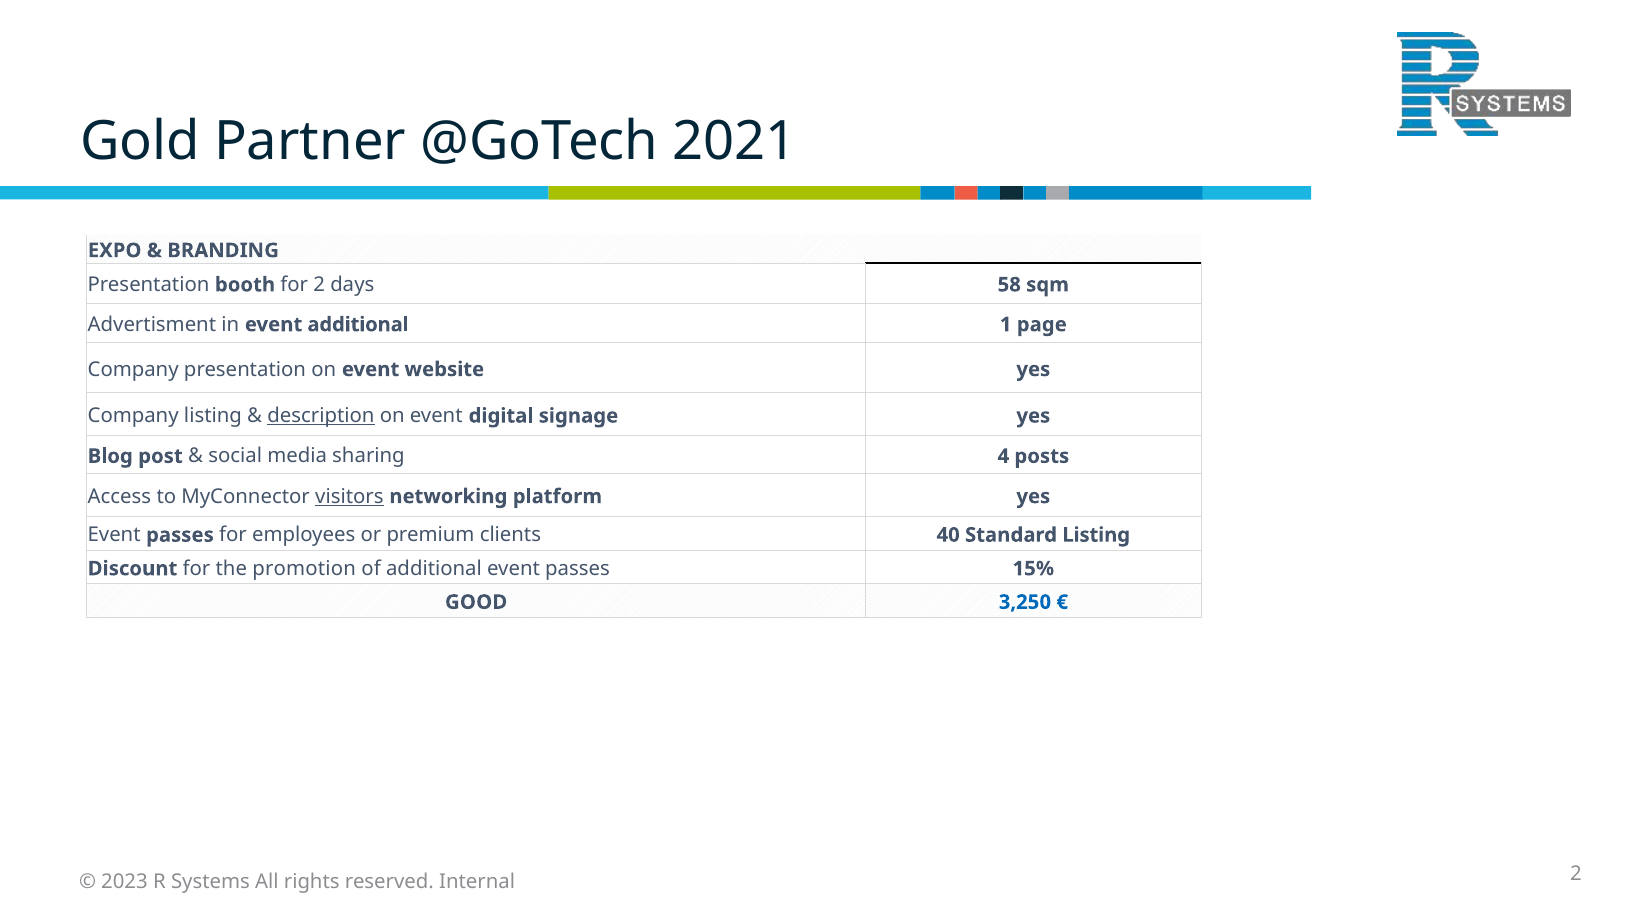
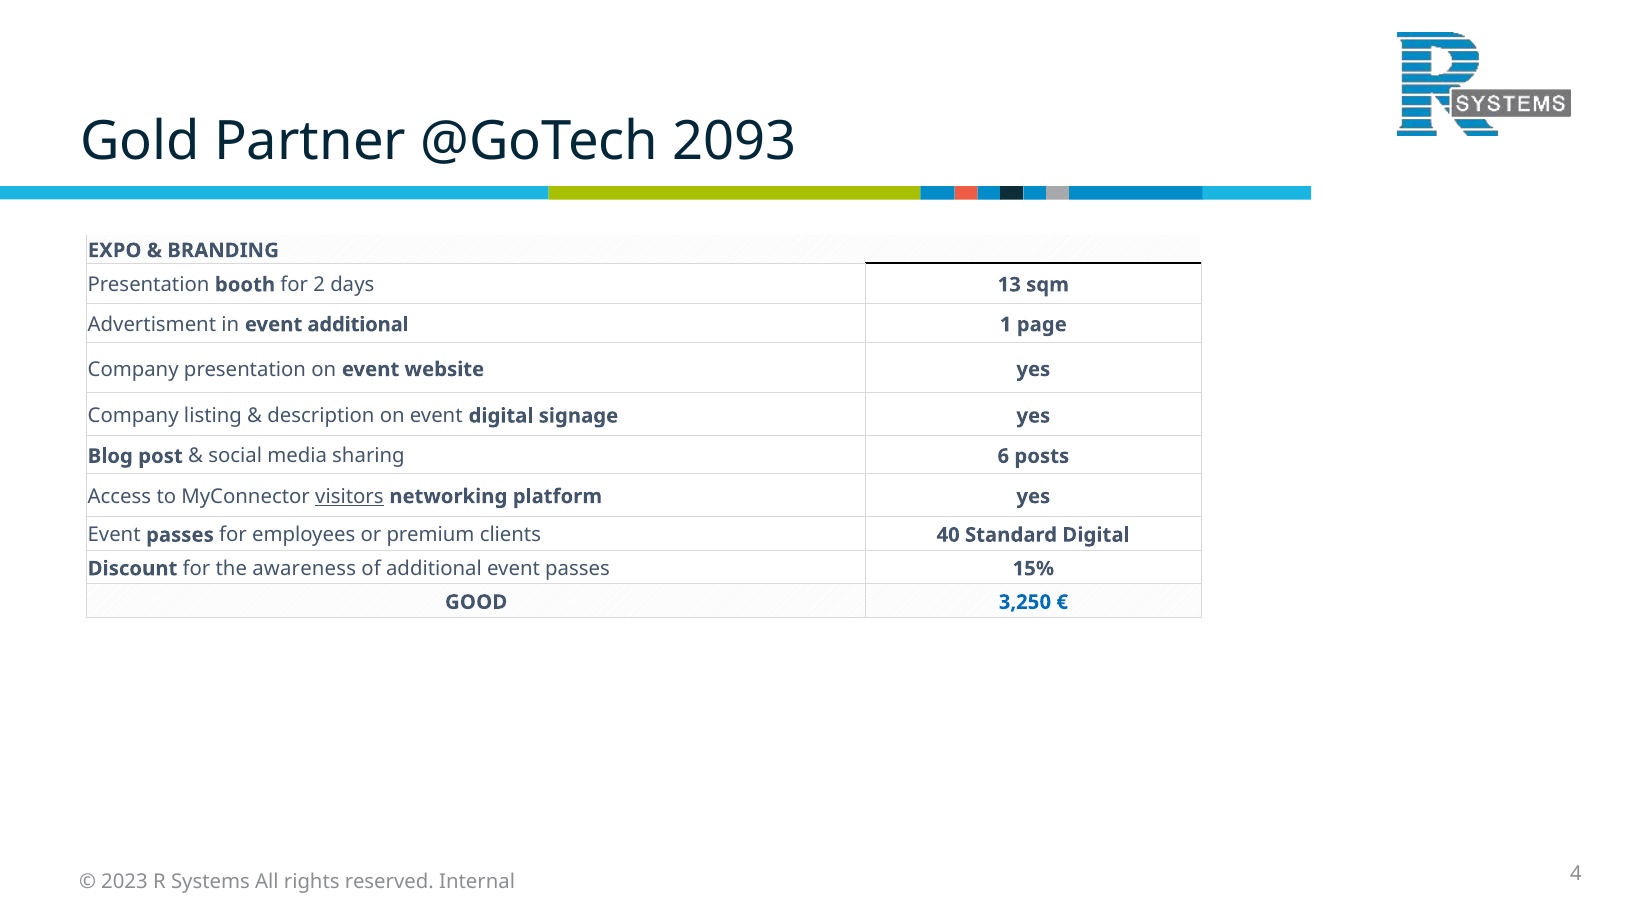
2021: 2021 -> 2093
58: 58 -> 13
description underline: present -> none
4: 4 -> 6
Standard Listing: Listing -> Digital
promotion: promotion -> awareness
2 at (1576, 874): 2 -> 4
